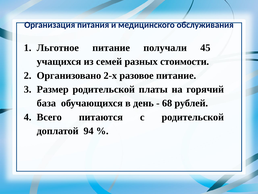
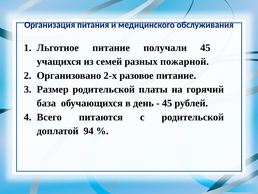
стоимости: стоимости -> пожарной
68 at (167, 103): 68 -> 45
